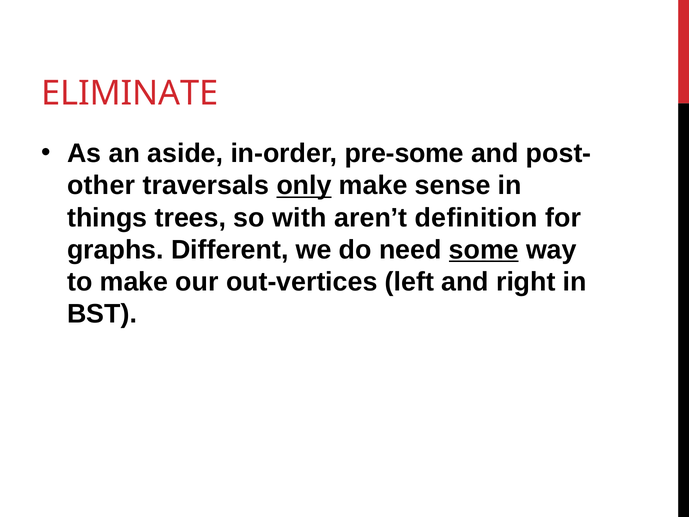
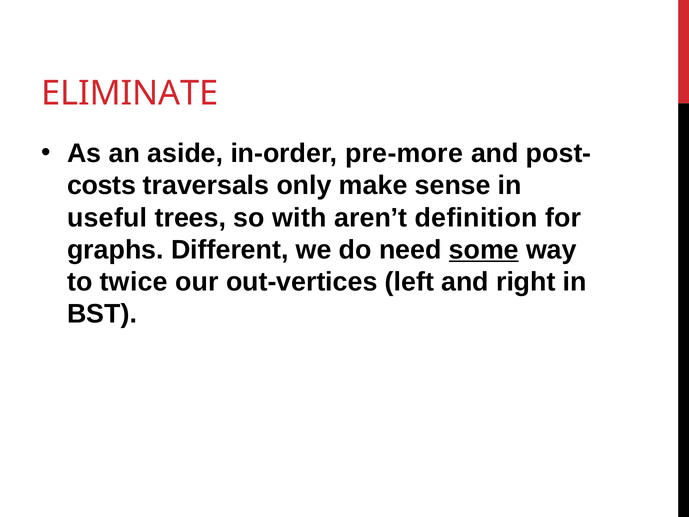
pre-some: pre-some -> pre-more
other: other -> costs
only underline: present -> none
things: things -> useful
to make: make -> twice
